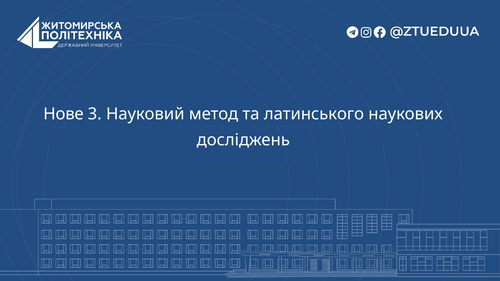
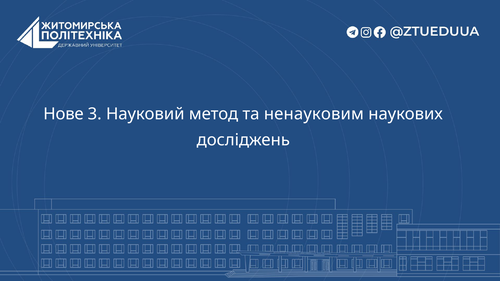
латинського: латинського -> ненауковим
